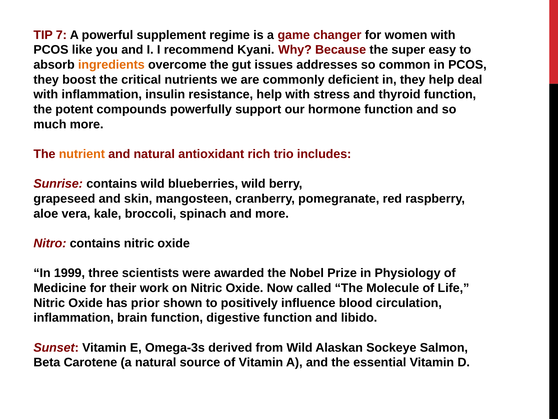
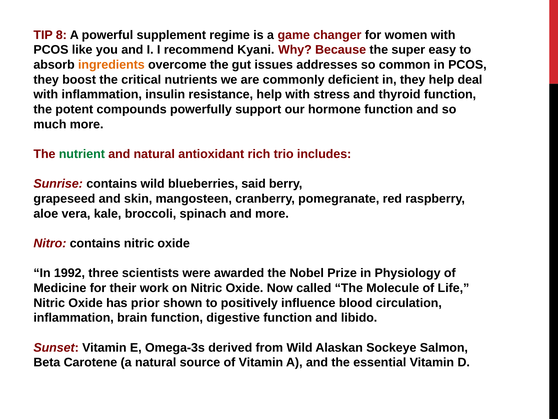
7: 7 -> 8
nutrient colour: orange -> green
blueberries wild: wild -> said
1999: 1999 -> 1992
